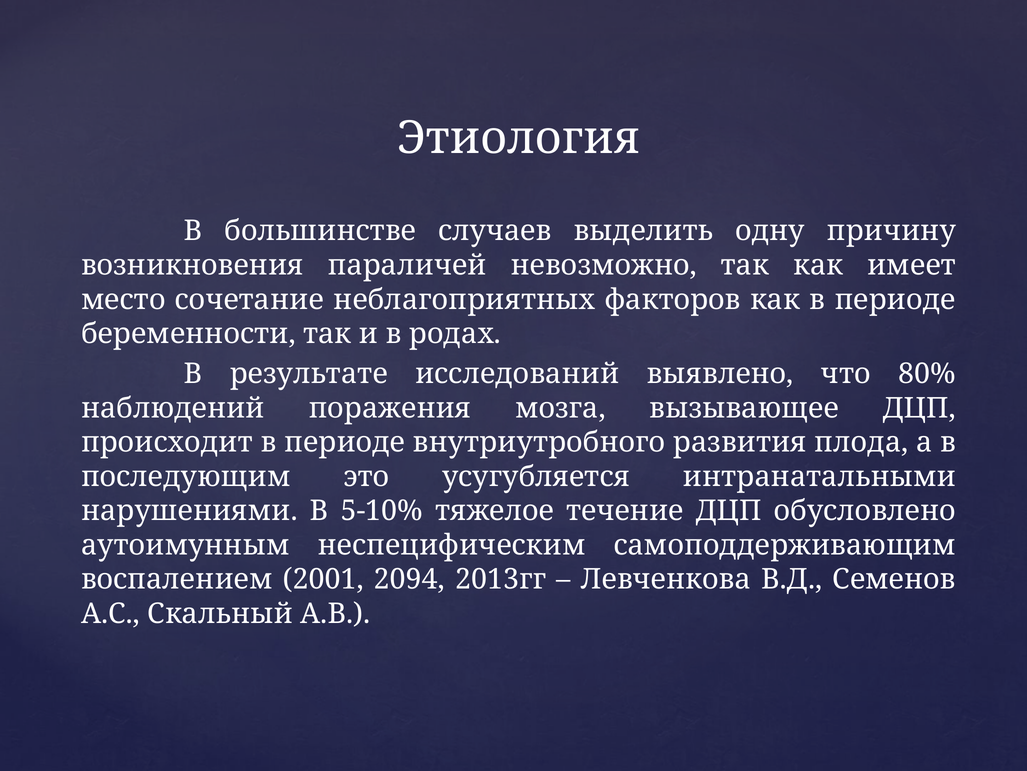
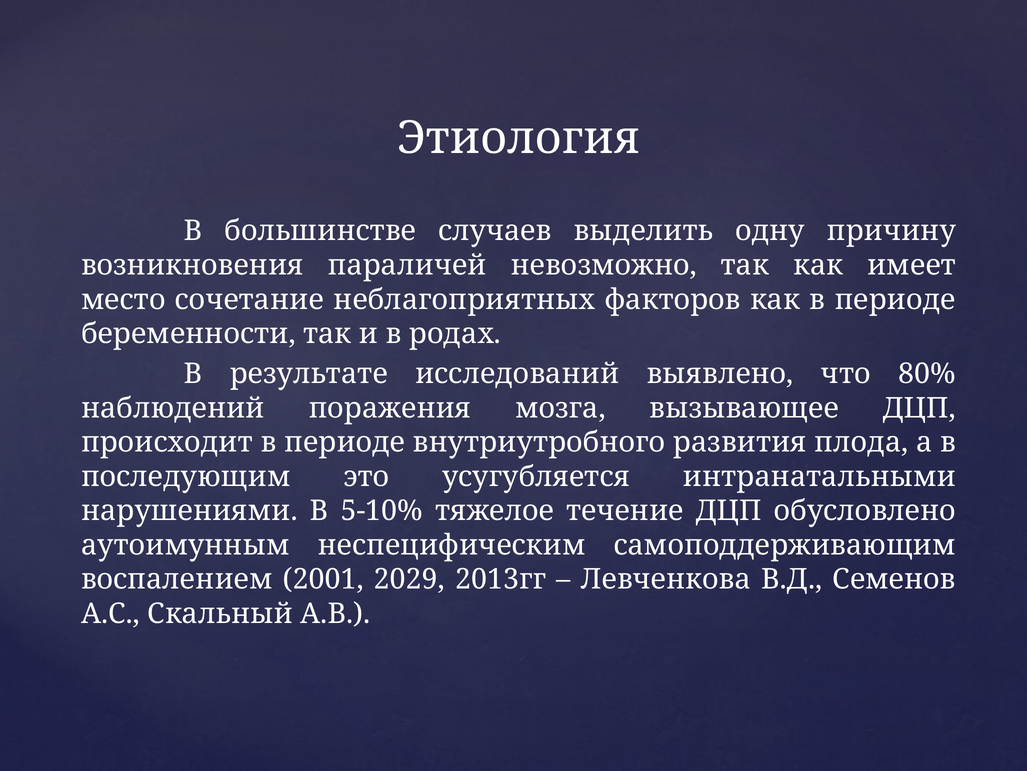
2094: 2094 -> 2029
